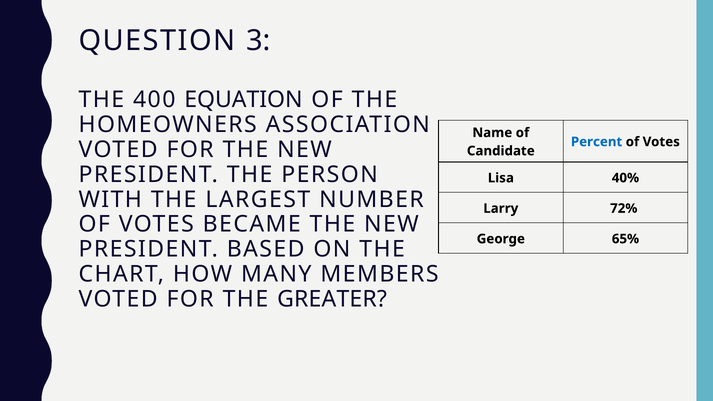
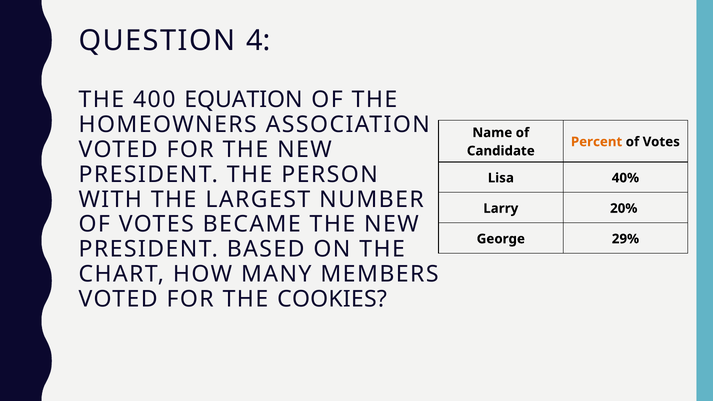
3: 3 -> 4
Percent colour: blue -> orange
72%: 72% -> 20%
65%: 65% -> 29%
GREATER: GREATER -> COOKIES
